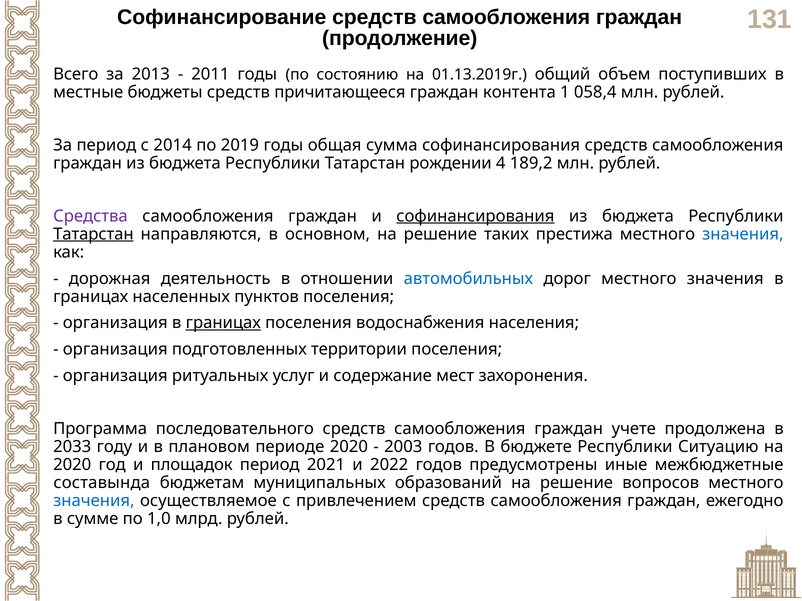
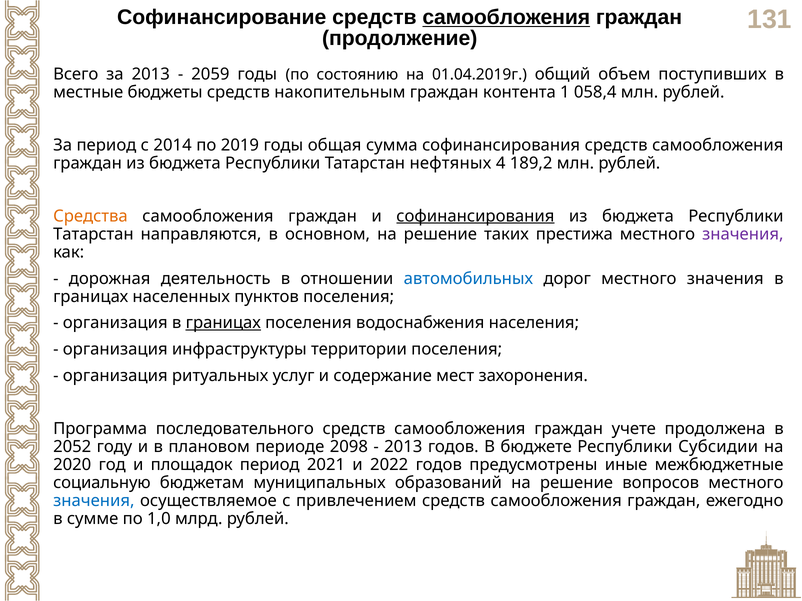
самообложения at (506, 18) underline: none -> present
2011: 2011 -> 2059
01.13.2019г: 01.13.2019г -> 01.04.2019г
причитающееся: причитающееся -> накопительным
рождении: рождении -> нефтяных
Средства colour: purple -> orange
Татарстан at (93, 234) underline: present -> none
значения at (743, 234) colour: blue -> purple
подготовленных: подготовленных -> инфраструктуры
2033: 2033 -> 2052
периоде 2020: 2020 -> 2098
2003 at (403, 447): 2003 -> 2013
Ситуацию: Ситуацию -> Субсидии
составында: составында -> социальную
